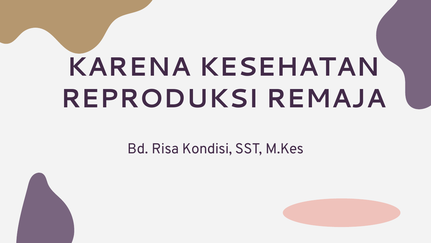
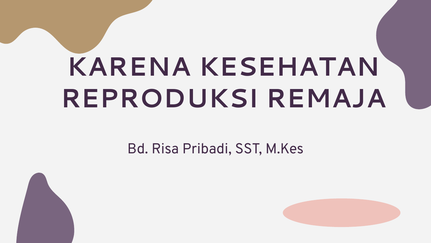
Kondisi: Kondisi -> Pribadi
